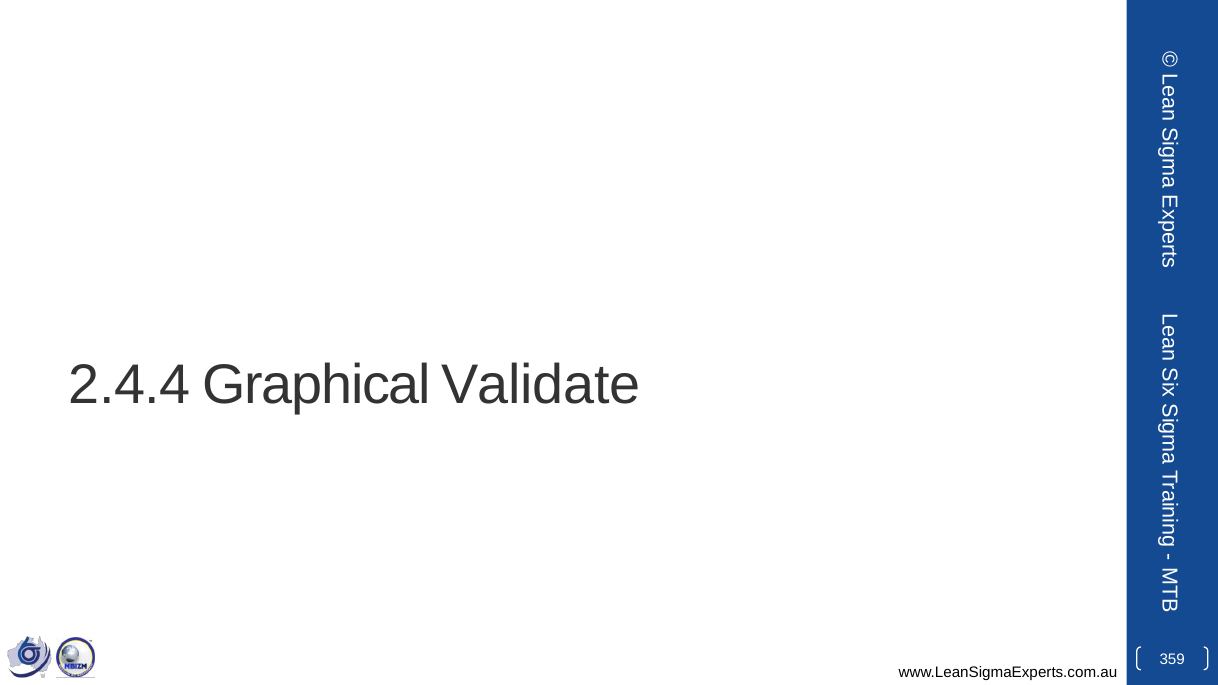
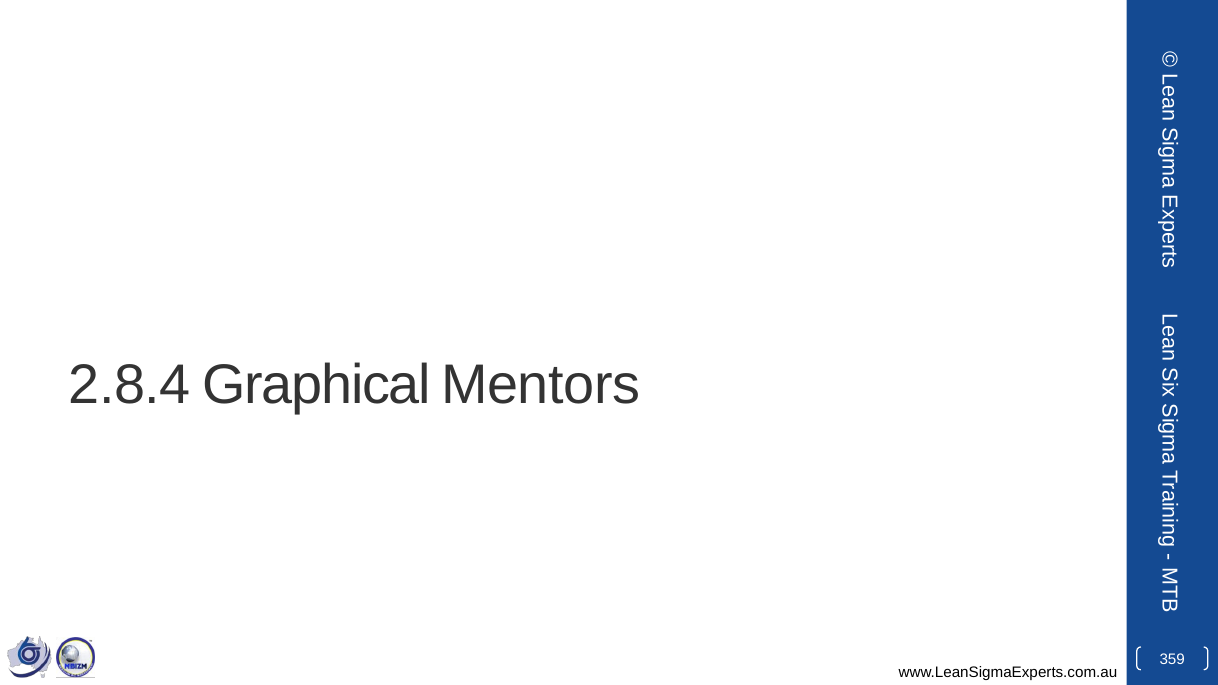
2.4.4: 2.4.4 -> 2.8.4
Validate: Validate -> Mentors
